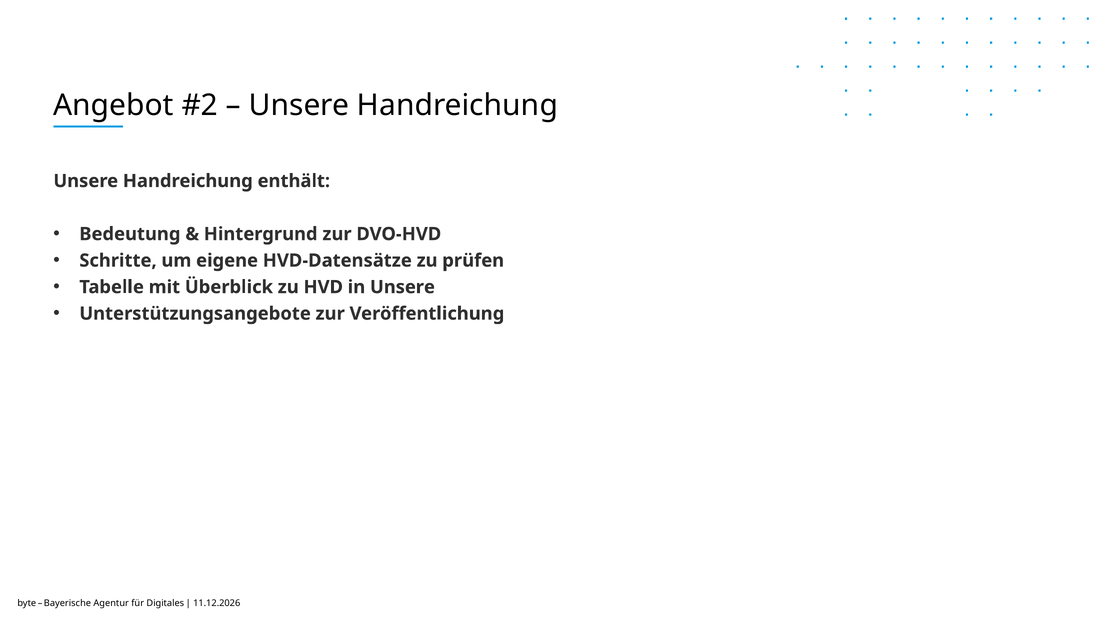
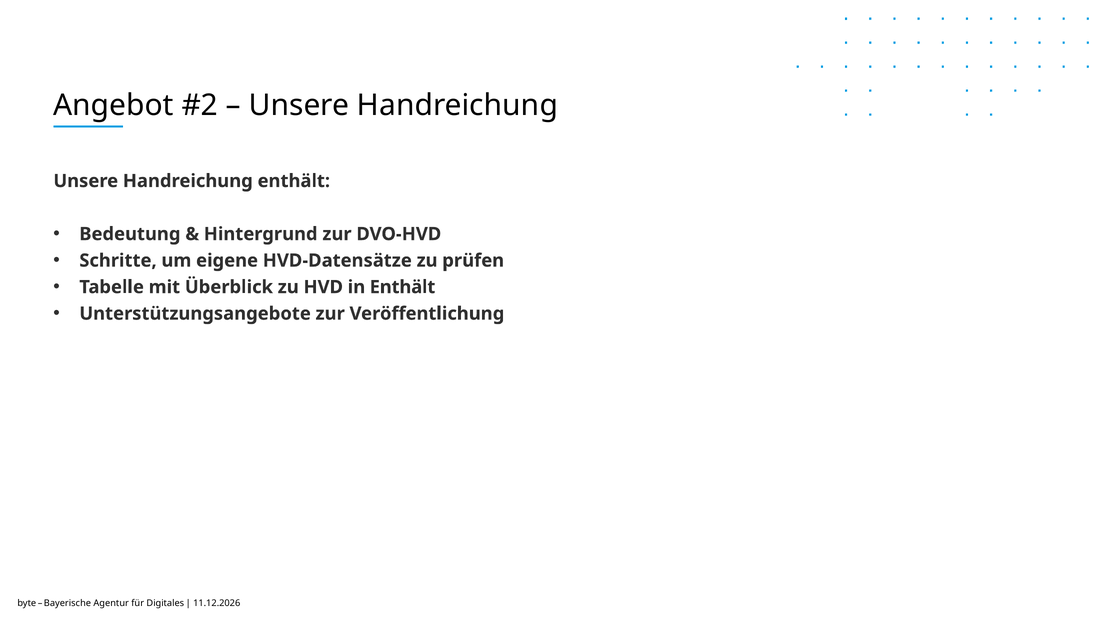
in Unsere: Unsere -> Enthält
